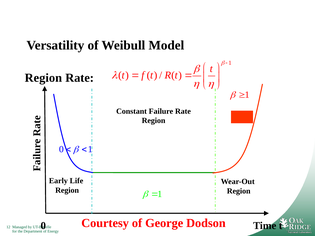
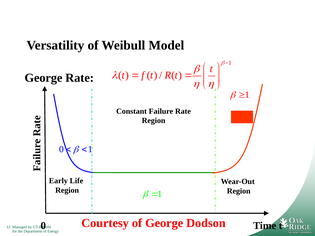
Region at (43, 78): Region -> George
